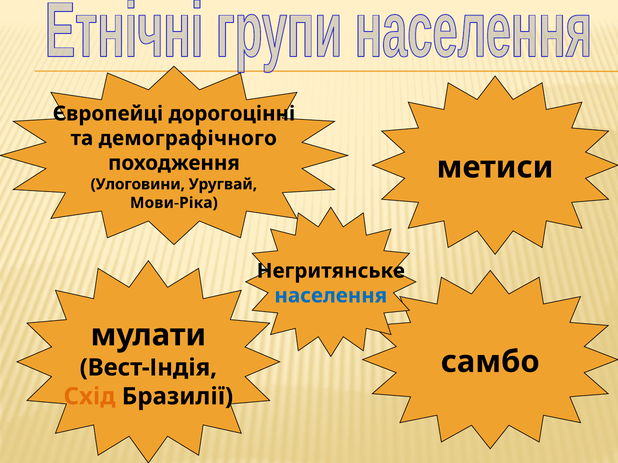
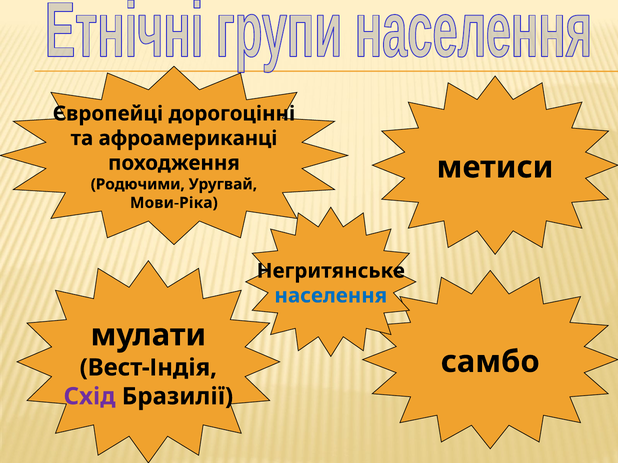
демографічного: демографічного -> афроамериканці
Улоговини: Улоговини -> Родючими
Схід colour: orange -> purple
